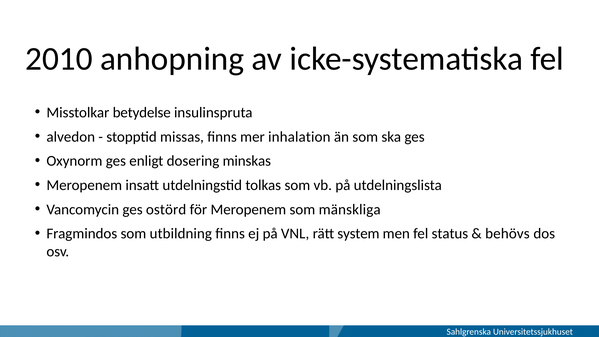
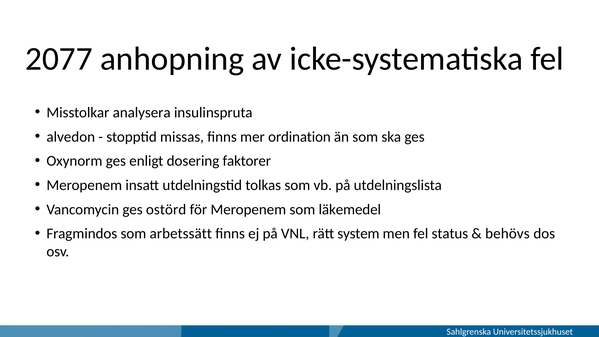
2010: 2010 -> 2077
betydelse: betydelse -> analysera
inhalation: inhalation -> ordination
minskas: minskas -> faktorer
mänskliga: mänskliga -> läkemedel
utbildning: utbildning -> arbetssätt
